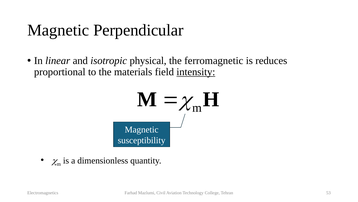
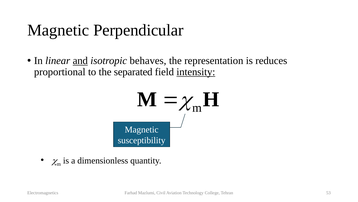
and underline: none -> present
physical: physical -> behaves
ferromagnetic: ferromagnetic -> representation
materials: materials -> separated
